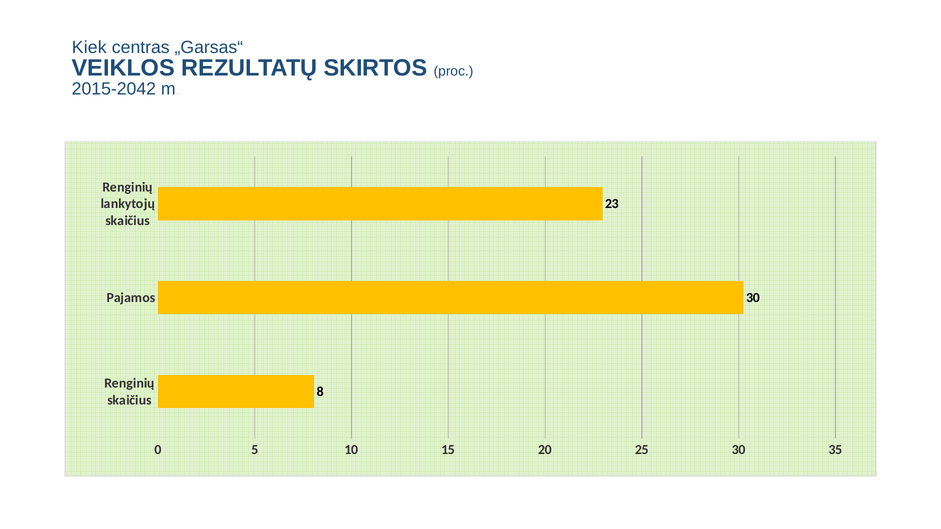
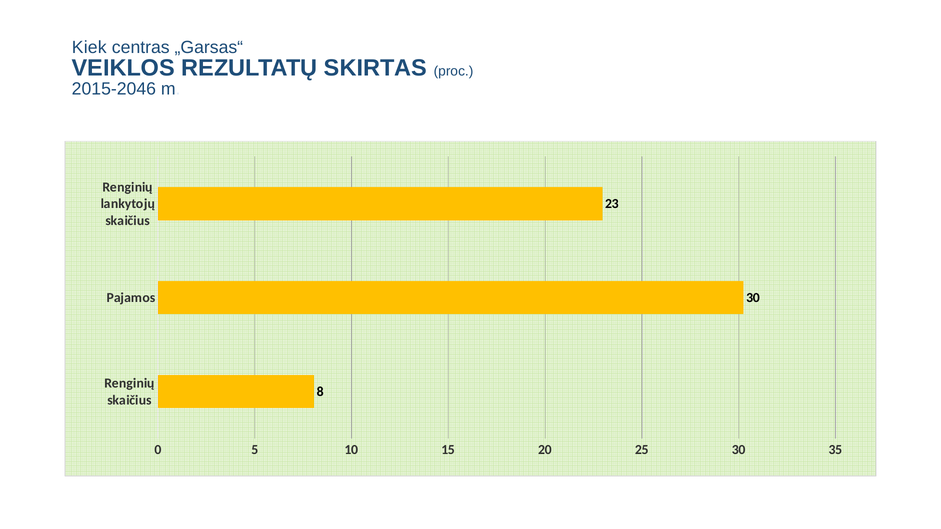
SKIRTOS: SKIRTOS -> SKIRTAS
2015-2042: 2015-2042 -> 2015-2046
